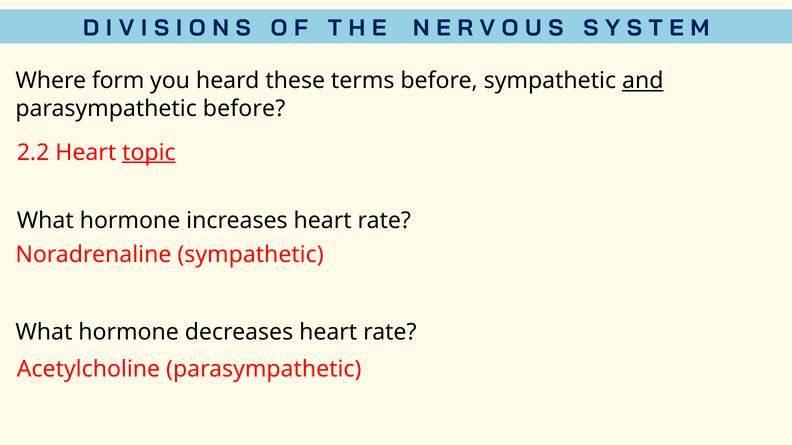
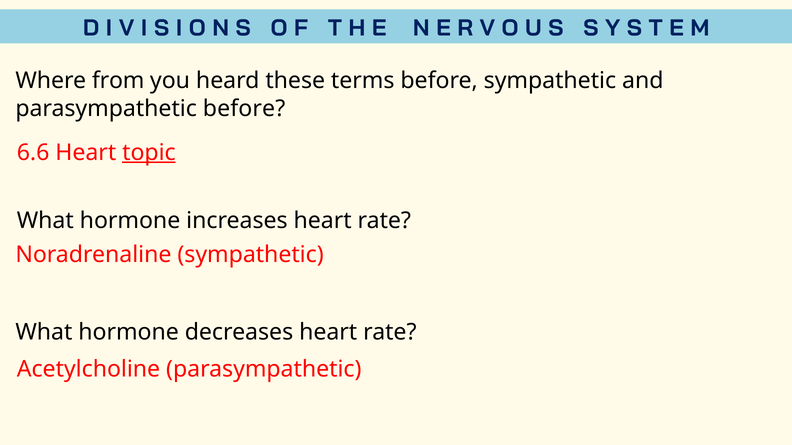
form: form -> from
and underline: present -> none
2.2: 2.2 -> 6.6
